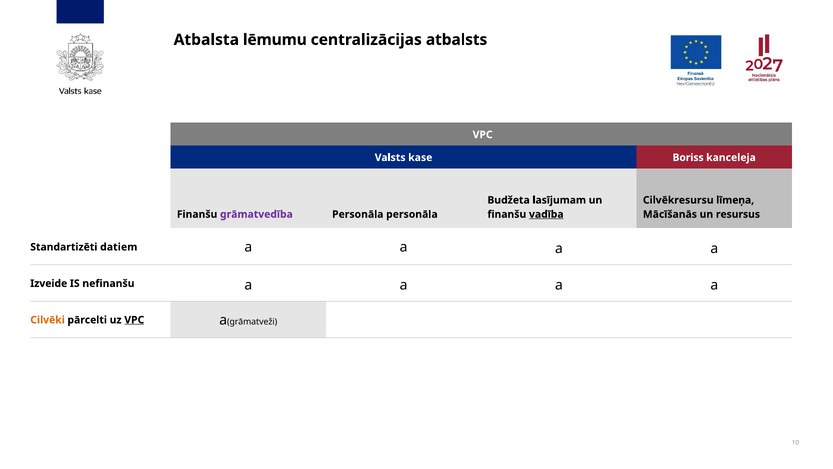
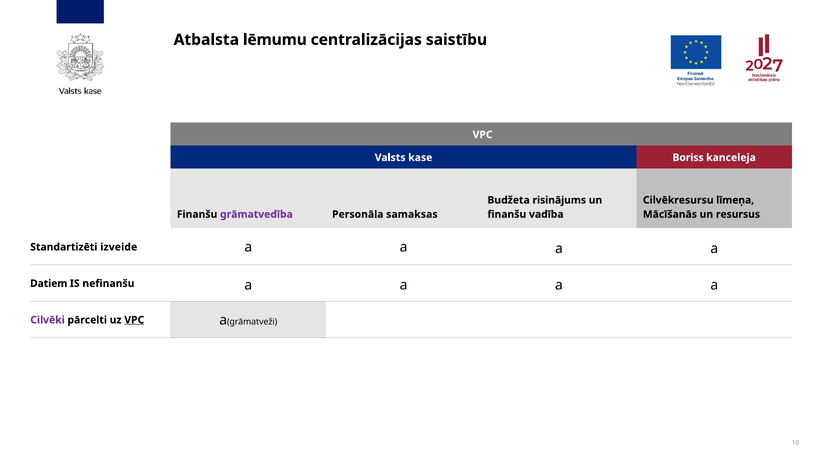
atbalsts: atbalsts -> saistību
lasījumam: lasījumam -> risinājums
Personāla personāla: personāla -> samaksas
vadība underline: present -> none
datiem: datiem -> izveide
Izveide: Izveide -> Datiem
Cilvēki colour: orange -> purple
